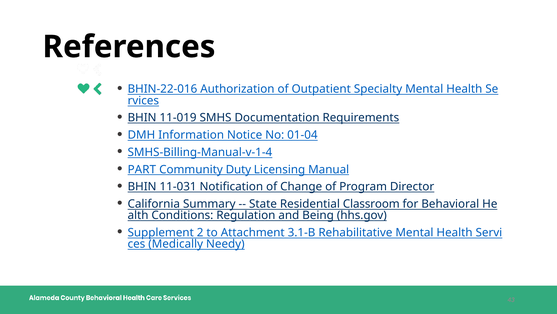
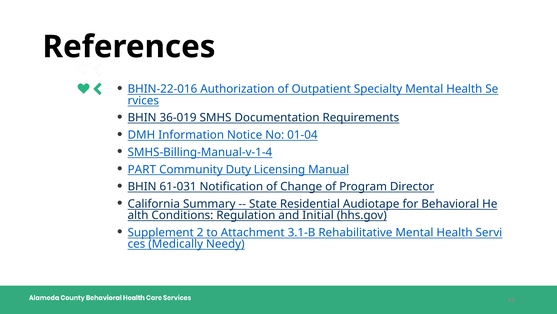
11-019: 11-019 -> 36-019
11-031: 11-031 -> 61-031
Classroom: Classroom -> Audiotape
Being: Being -> Initial
